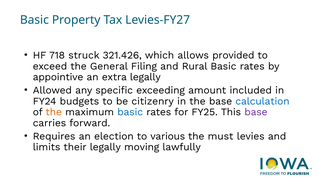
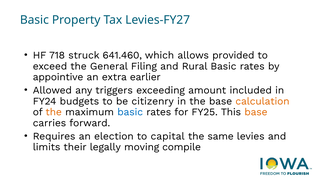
321.426: 321.426 -> 641.460
extra legally: legally -> earlier
specific: specific -> triggers
calculation colour: blue -> orange
base at (256, 112) colour: purple -> orange
various: various -> capital
must: must -> same
lawfully: lawfully -> compile
